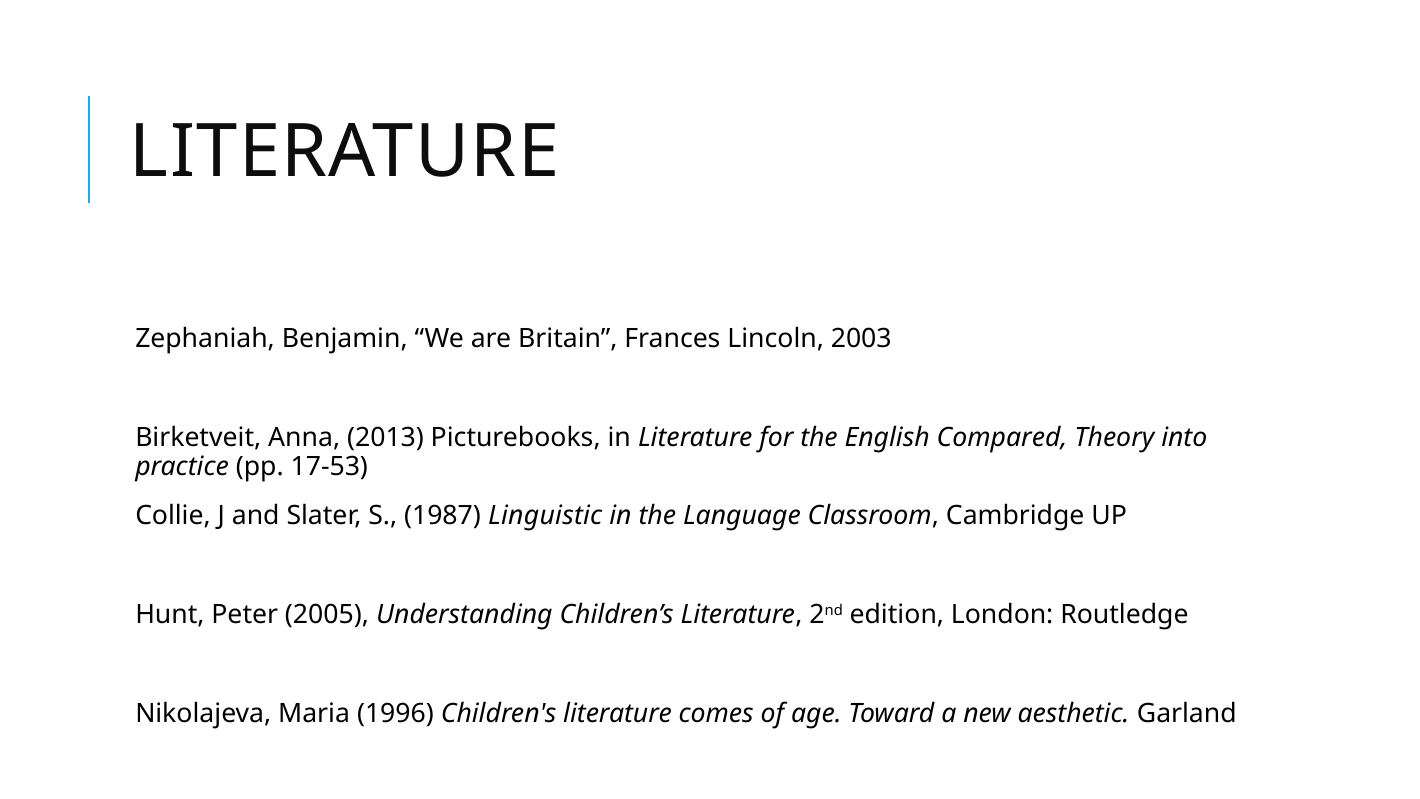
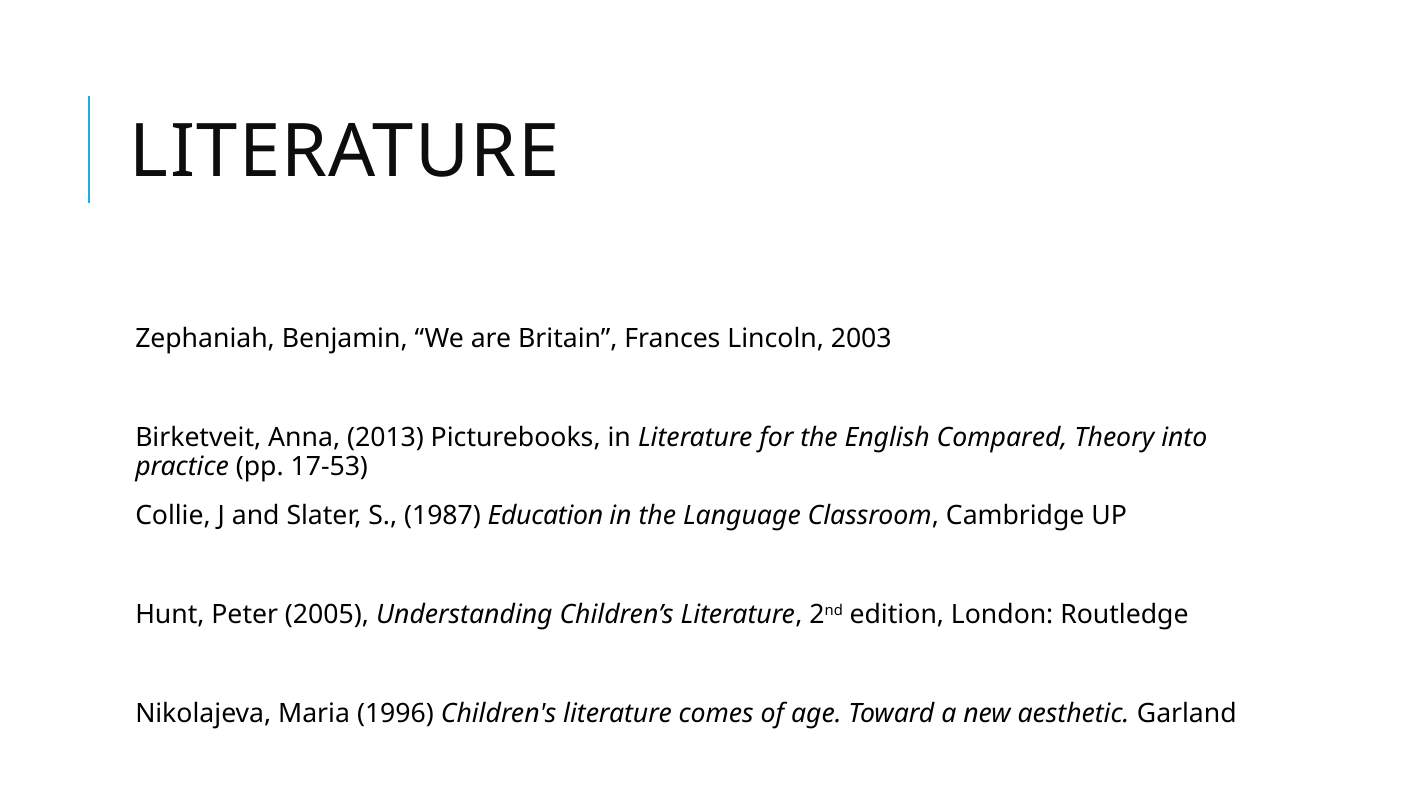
Linguistic: Linguistic -> Education
